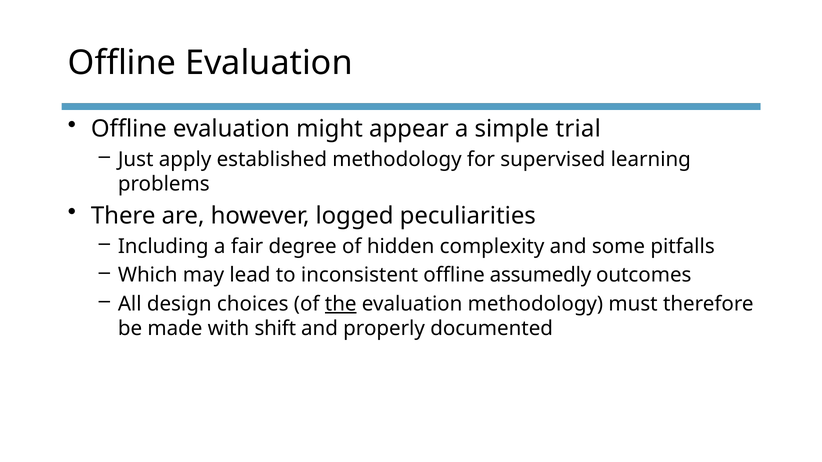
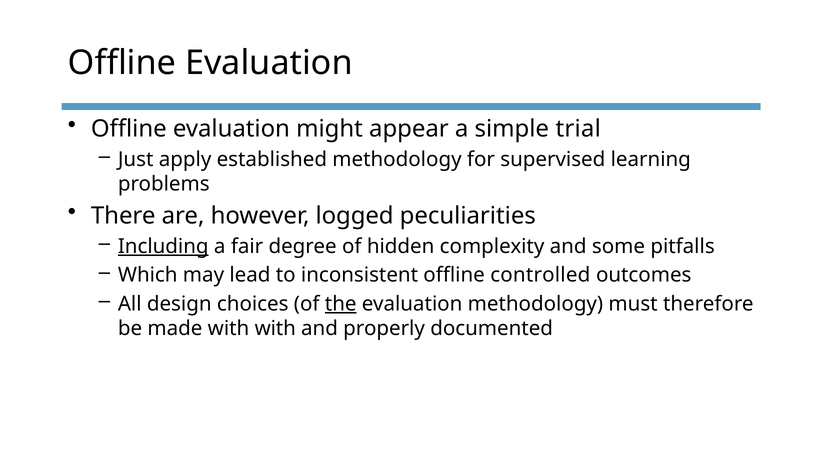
Including underline: none -> present
assumedly: assumedly -> controlled
with shift: shift -> with
